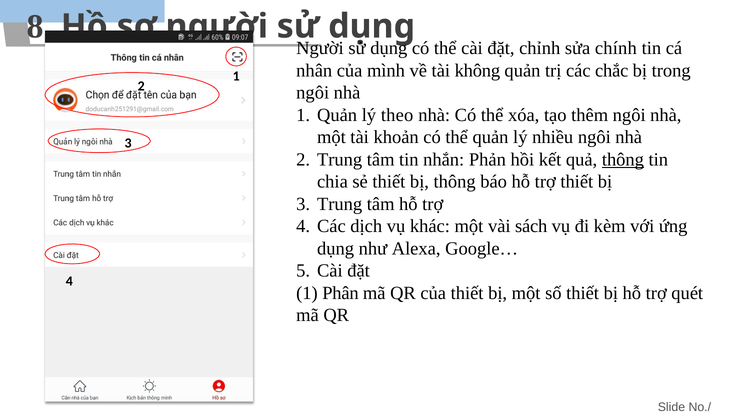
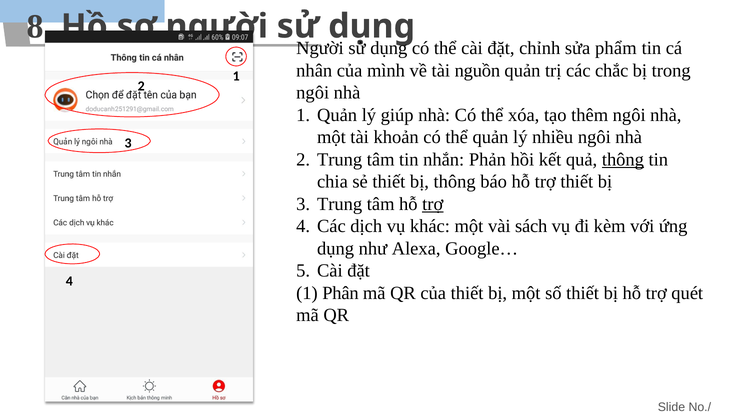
chính: chính -> phẩm
không: không -> nguồn
theo: theo -> giúp
trợ at (433, 204) underline: none -> present
